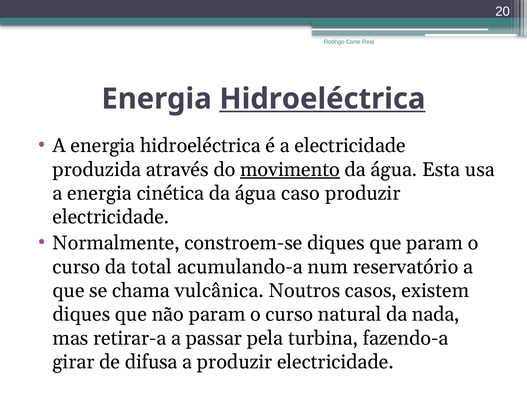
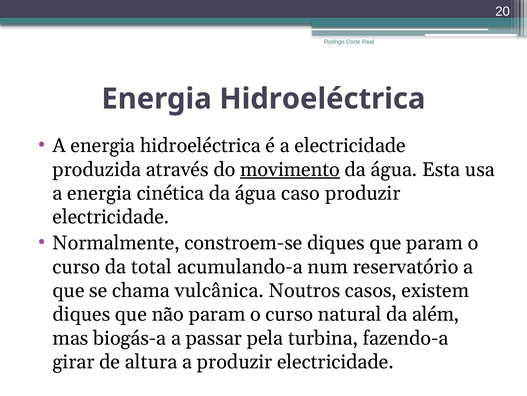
Hidroeléctrica at (322, 99) underline: present -> none
nada: nada -> além
retirar-a: retirar-a -> biogás-a
difusa: difusa -> altura
